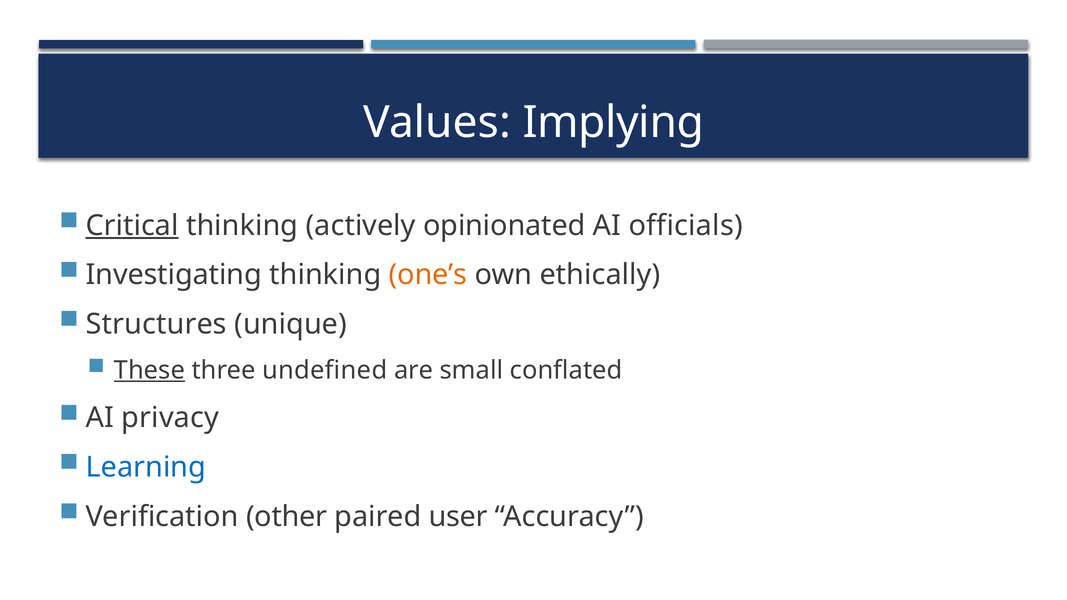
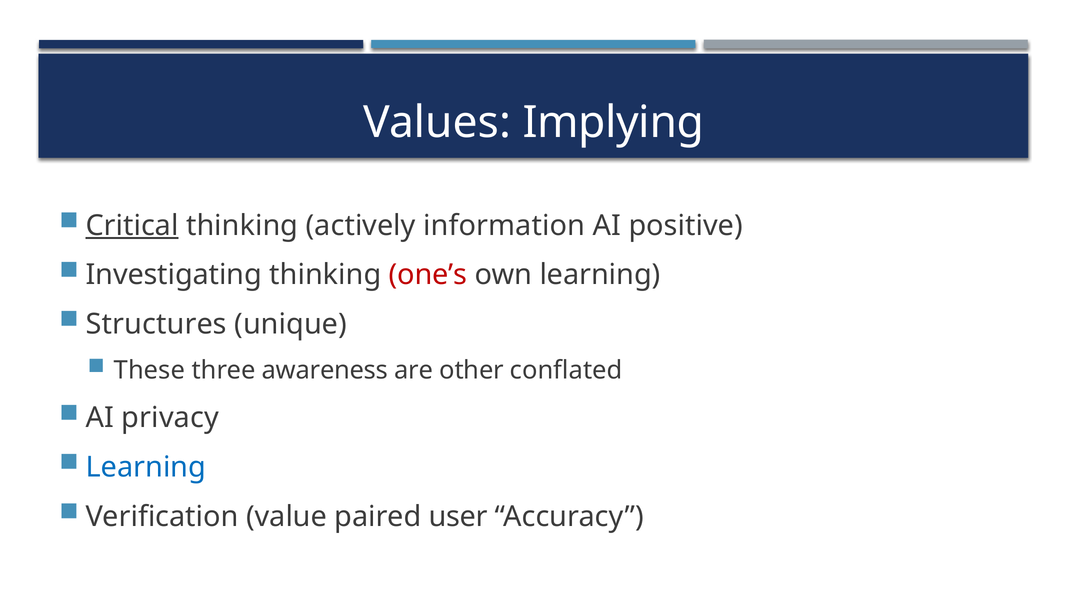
opinionated: opinionated -> information
officials: officials -> positive
one’s colour: orange -> red
own ethically: ethically -> learning
These underline: present -> none
undefined: undefined -> awareness
small: small -> other
other: other -> value
